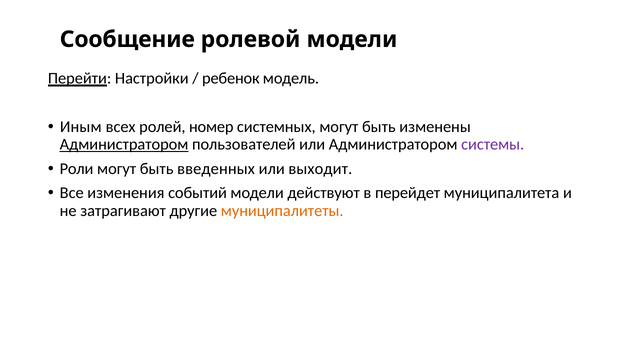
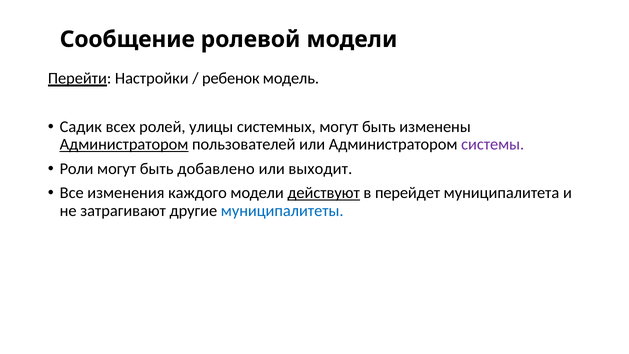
Иным: Иным -> Садик
номер: номер -> улицы
введенных: введенных -> добавлено
событий: событий -> каждого
действуют underline: none -> present
муниципалитеты colour: orange -> blue
